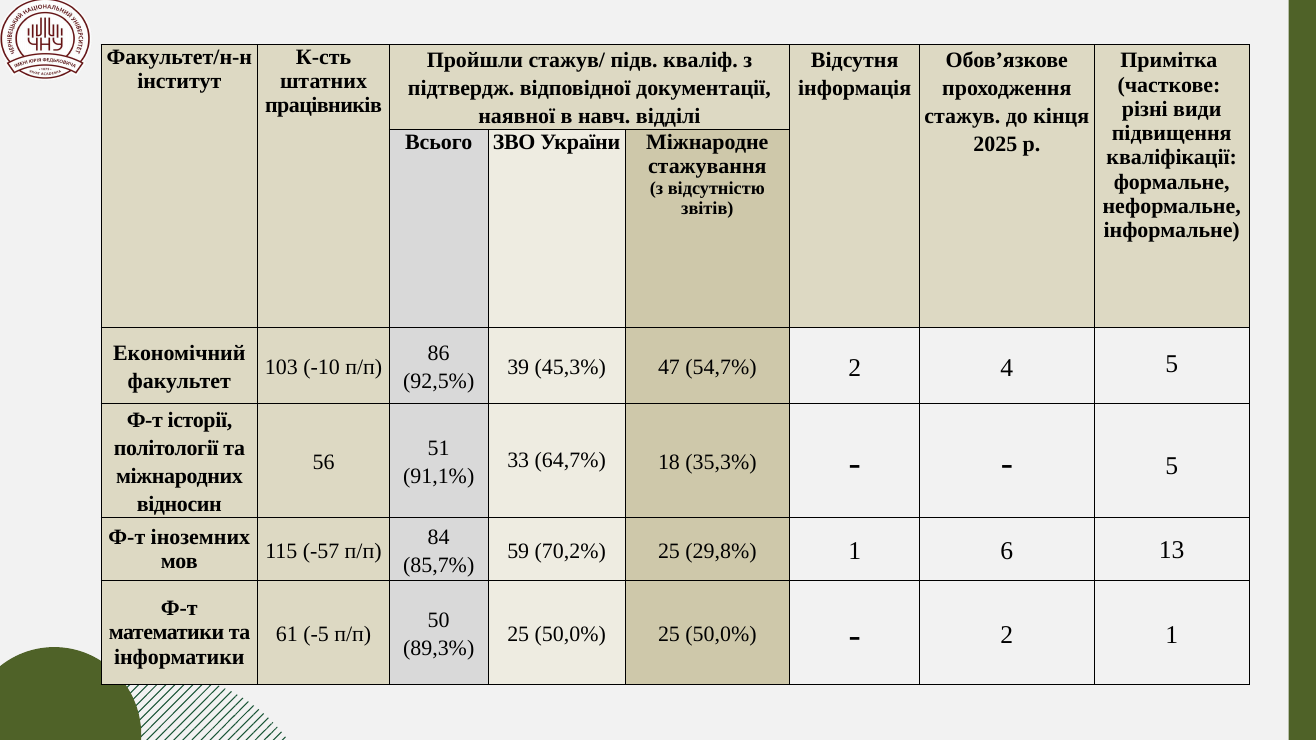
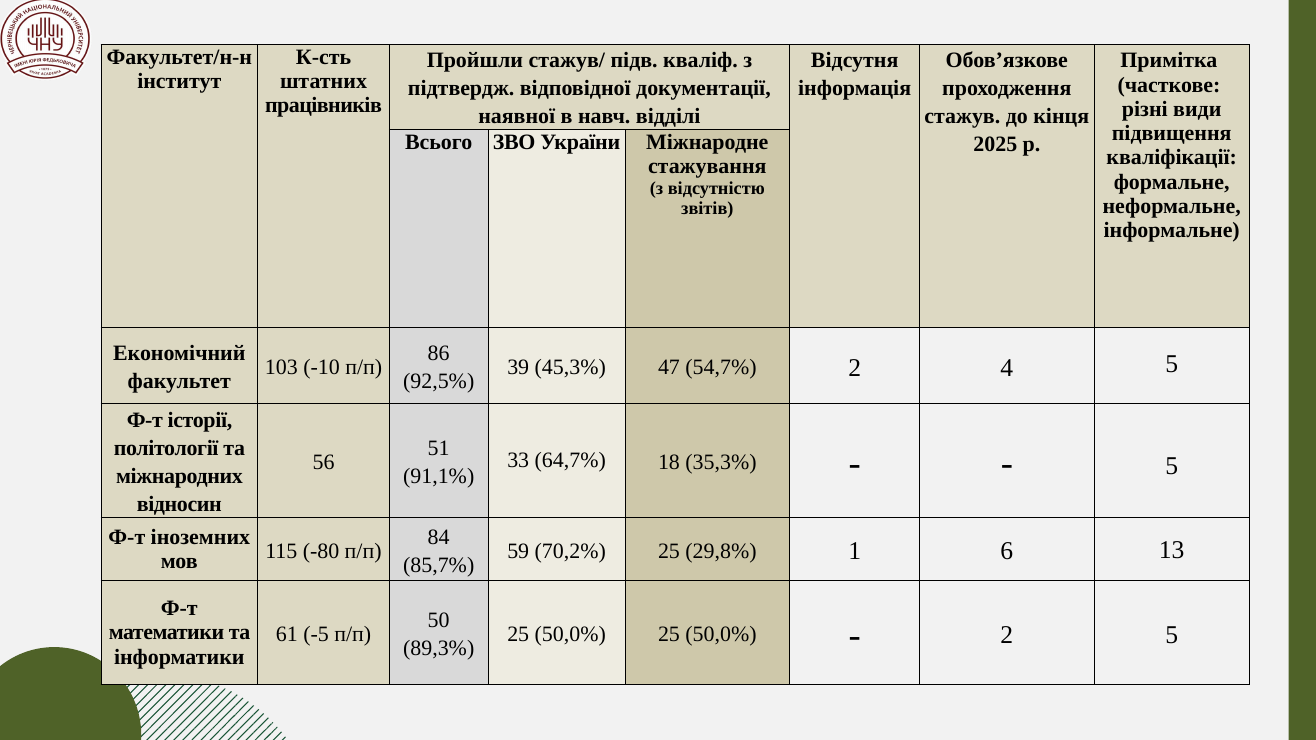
-57: -57 -> -80
2 1: 1 -> 5
